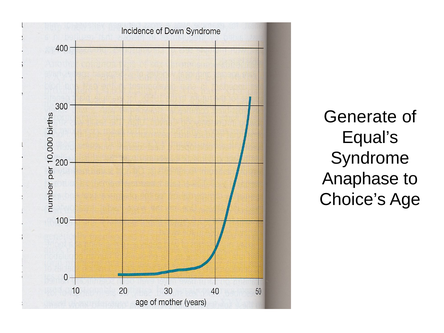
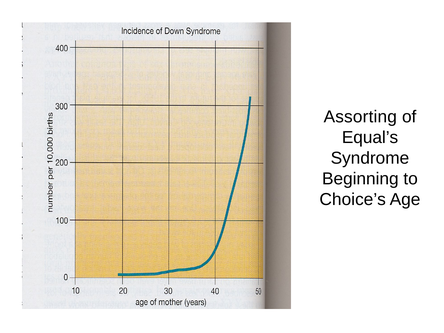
Generate: Generate -> Assorting
Anaphase: Anaphase -> Beginning
